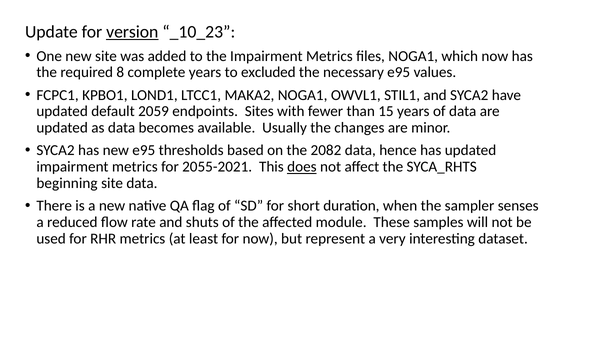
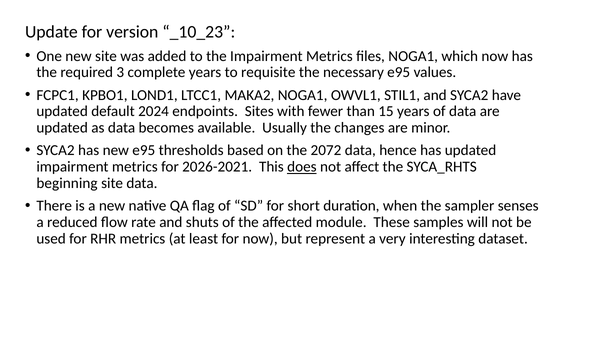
version underline: present -> none
8: 8 -> 3
excluded: excluded -> requisite
2059: 2059 -> 2024
2082: 2082 -> 2072
2055-2021: 2055-2021 -> 2026-2021
